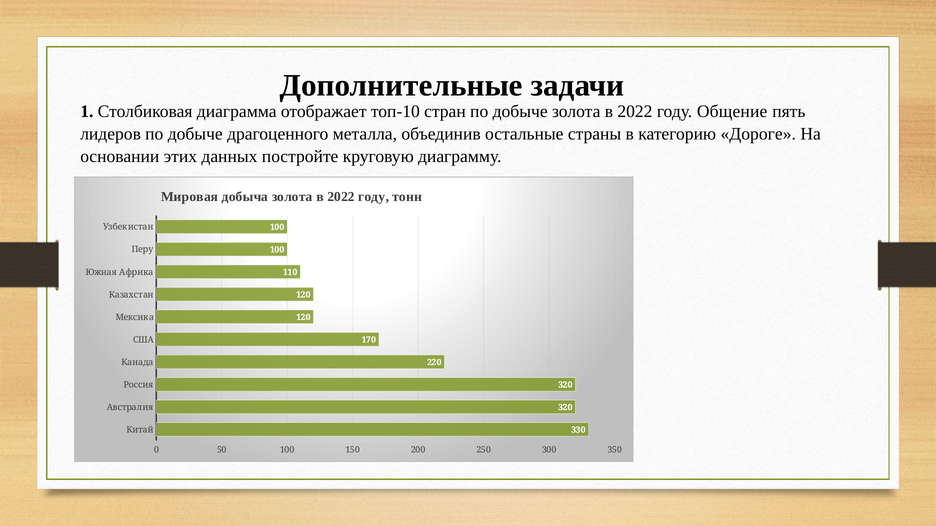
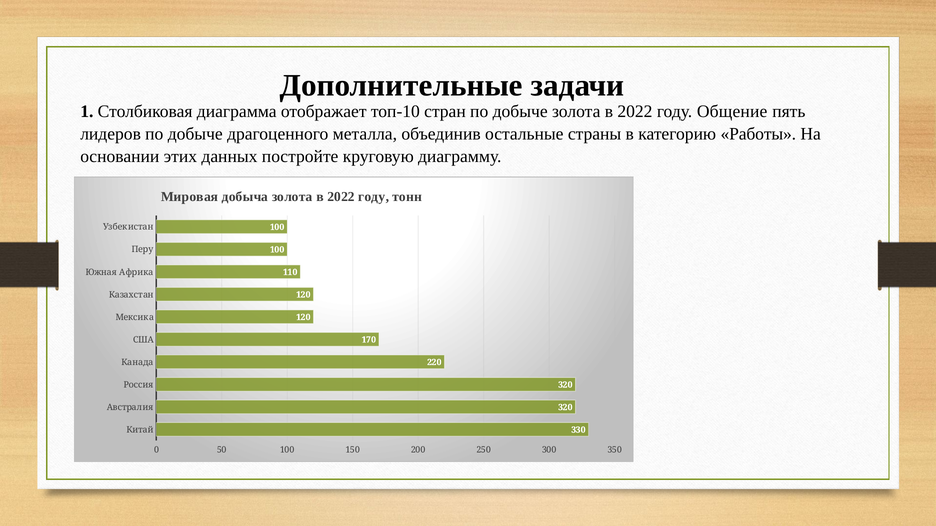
Дороге: Дороге -> Работы
